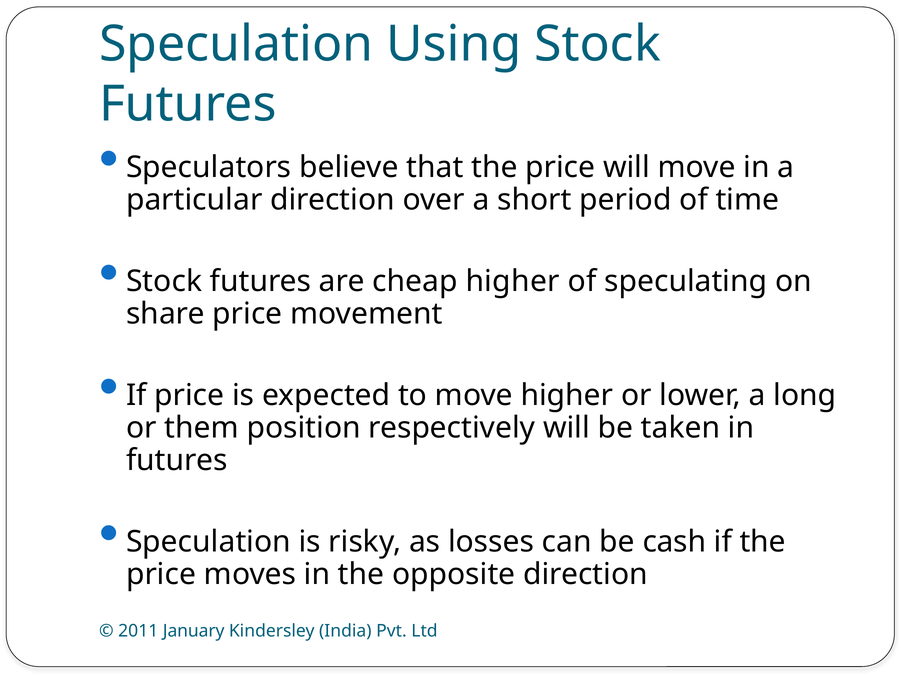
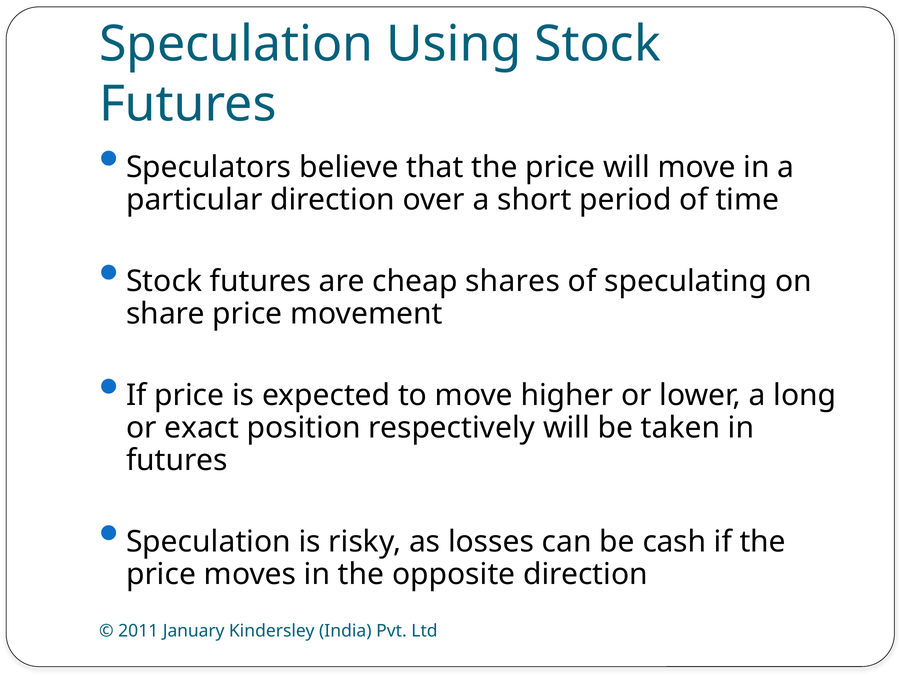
cheap higher: higher -> shares
them: them -> exact
